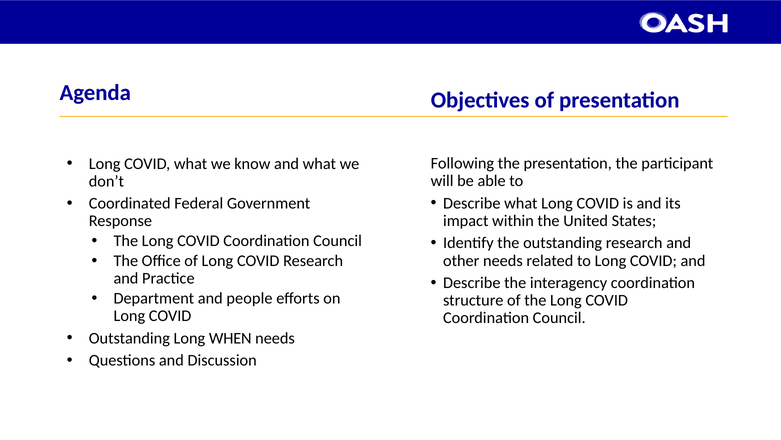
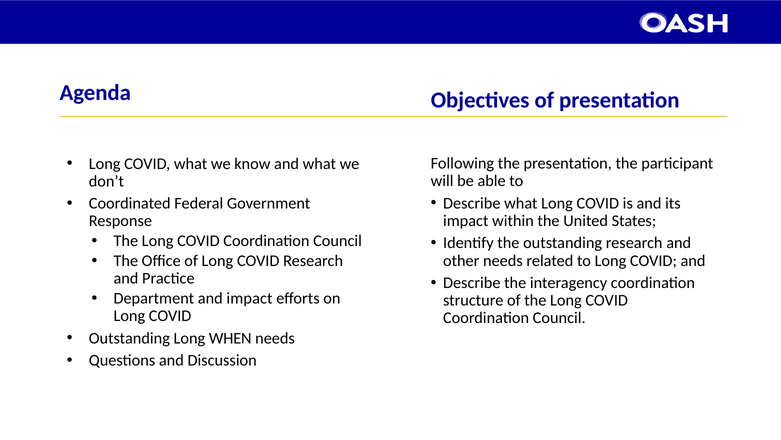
and people: people -> impact
